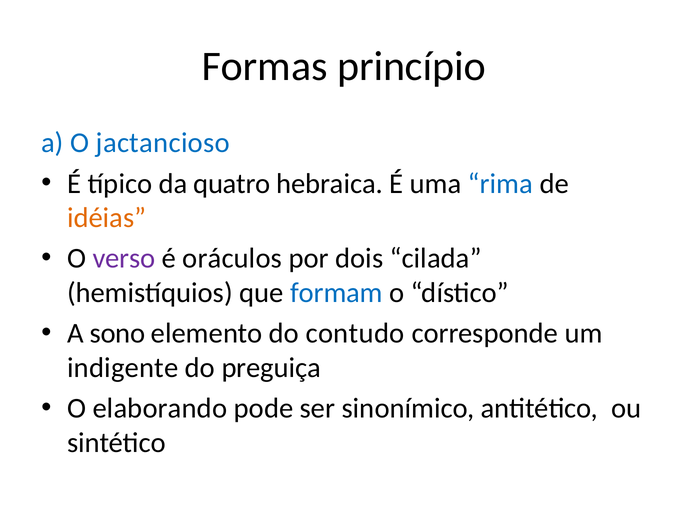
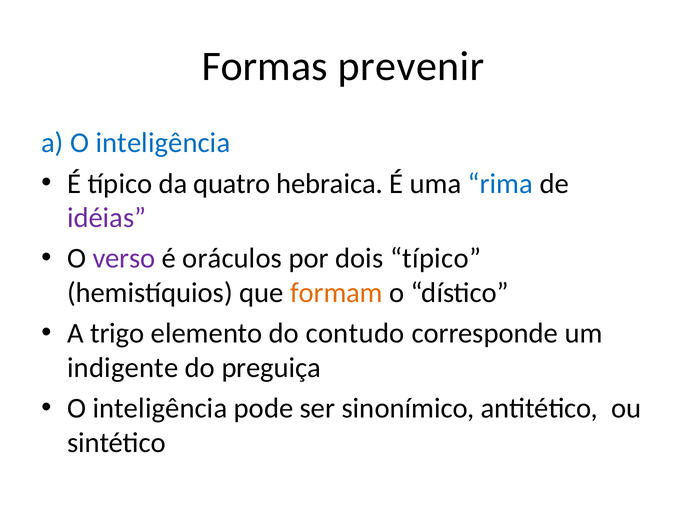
princípio: princípio -> prevenir
a O jactancioso: jactancioso -> inteligência
idéias colour: orange -> purple
dois cilada: cilada -> típico
formam colour: blue -> orange
sono: sono -> trigo
elaborando at (160, 408): elaborando -> inteligência
